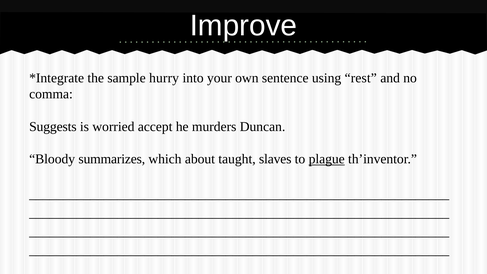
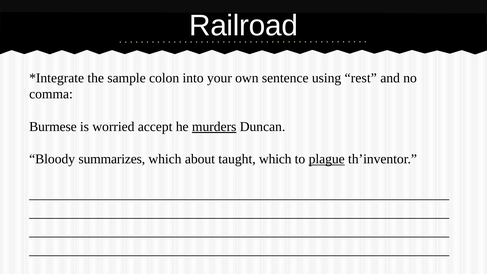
Improve: Improve -> Railroad
hurry: hurry -> colon
Suggests: Suggests -> Burmese
murders underline: none -> present
taught slaves: slaves -> which
